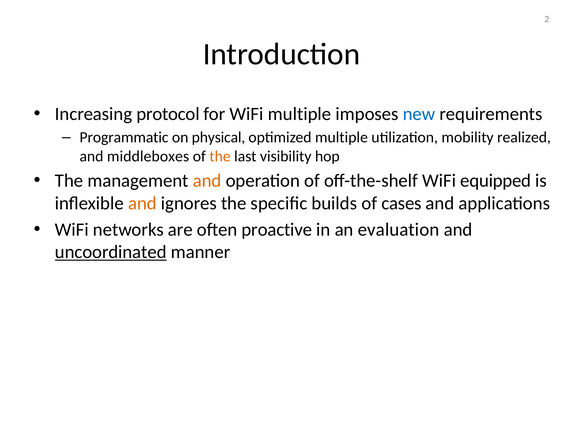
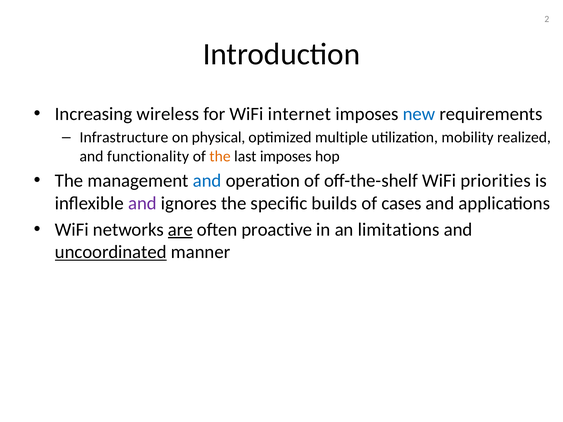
protocol: protocol -> wireless
WiFi multiple: multiple -> internet
Programmatic: Programmatic -> Infrastructure
middleboxes: middleboxes -> functionality
last visibility: visibility -> imposes
and at (207, 181) colour: orange -> blue
equipped: equipped -> priorities
and at (142, 203) colour: orange -> purple
are underline: none -> present
evaluation: evaluation -> limitations
